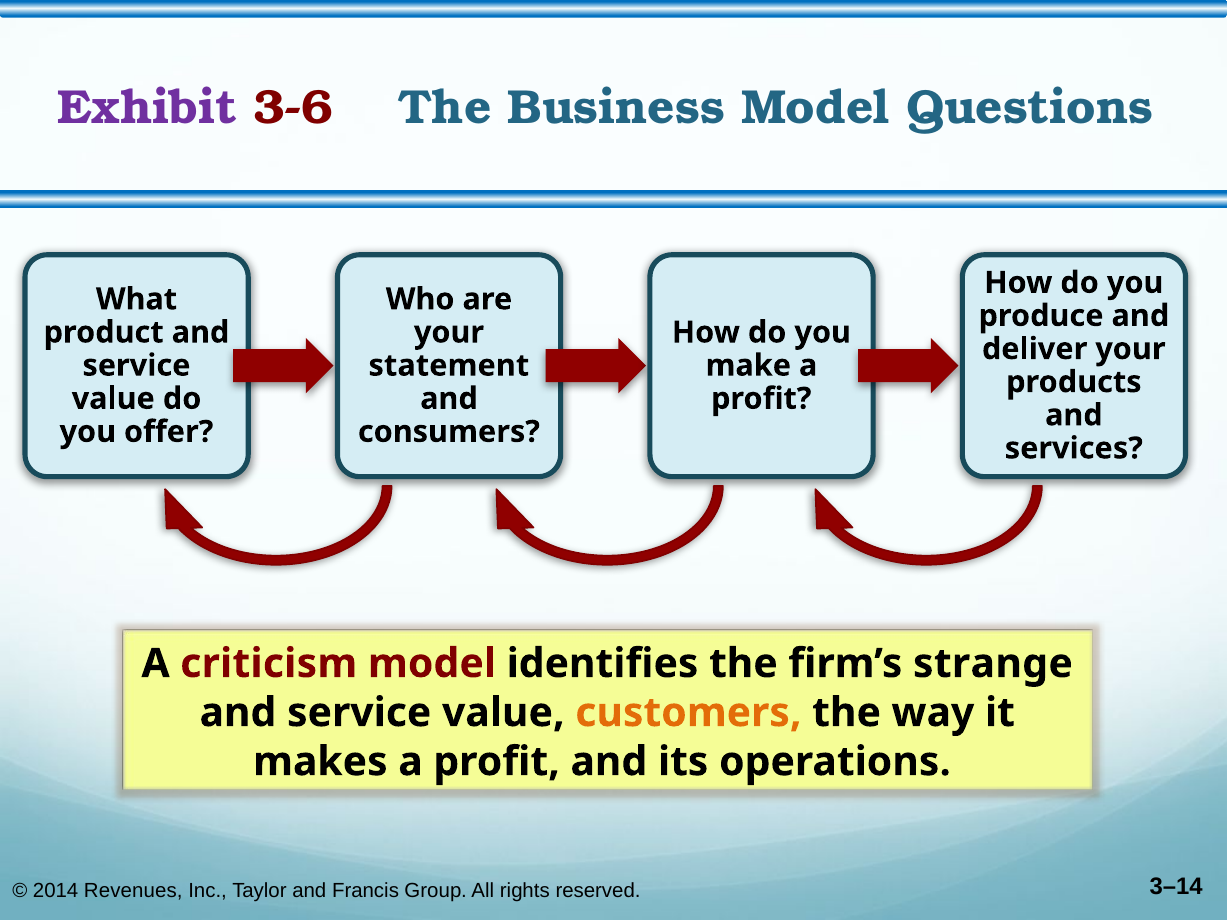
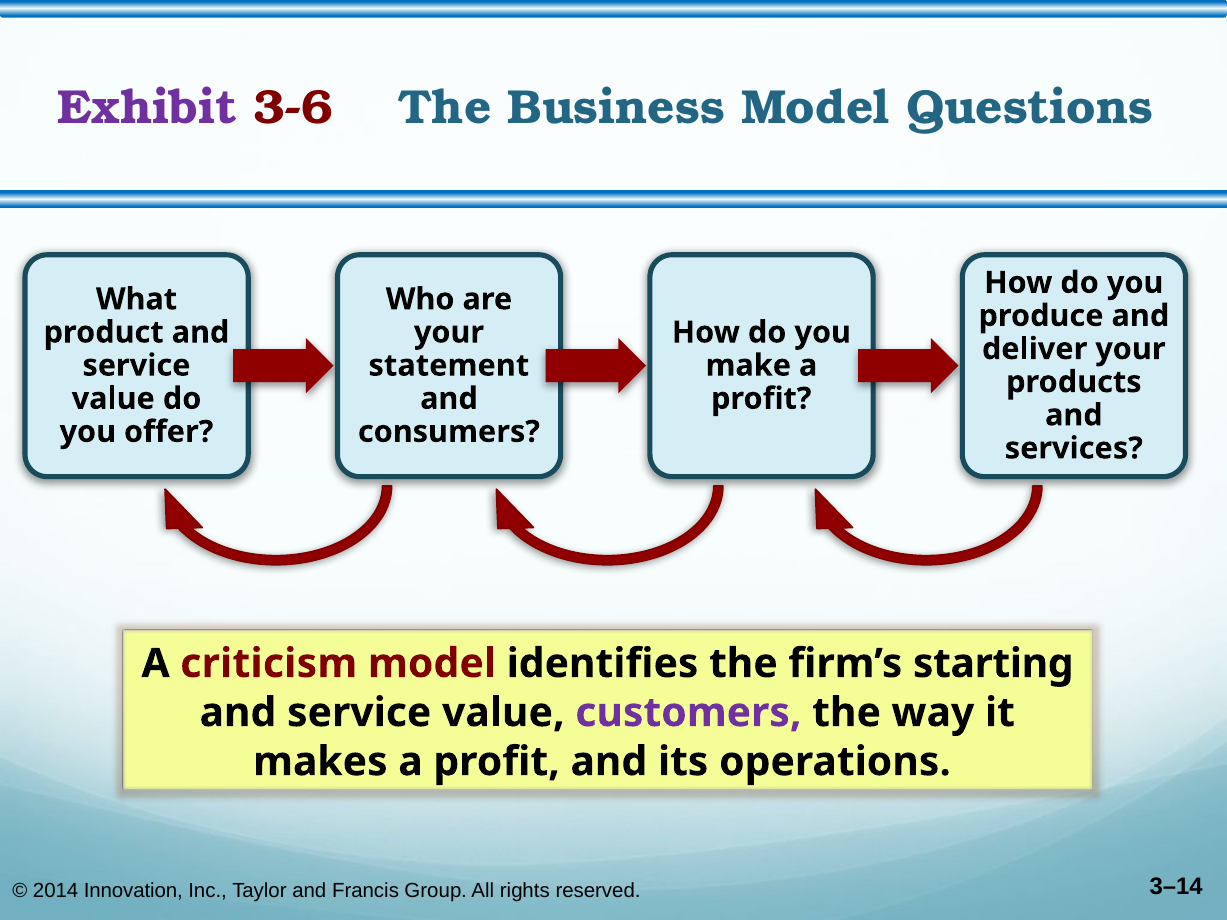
strange: strange -> starting
customers colour: orange -> purple
Revenues: Revenues -> Innovation
